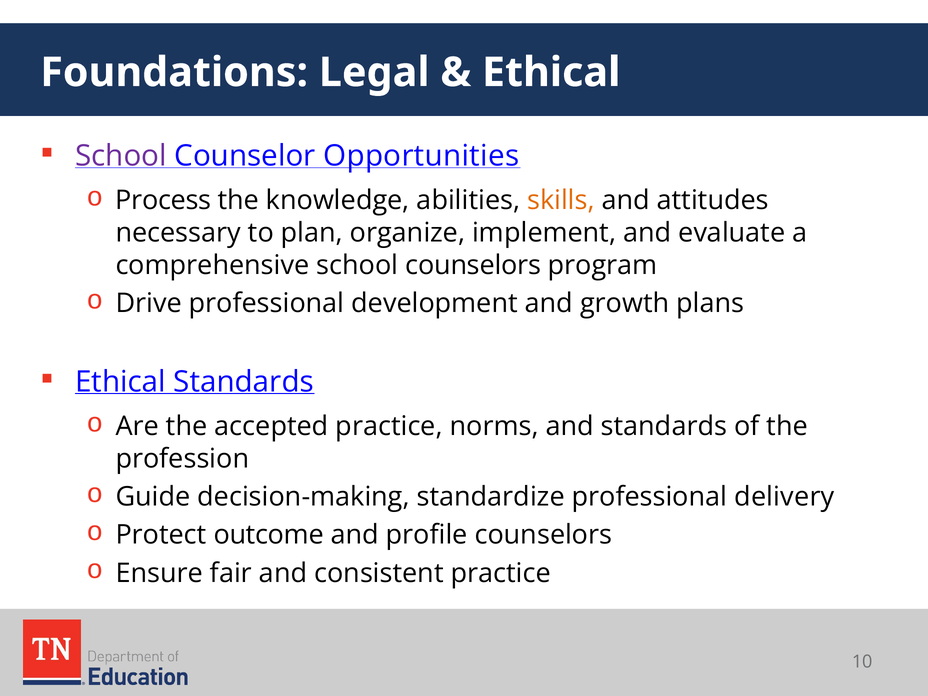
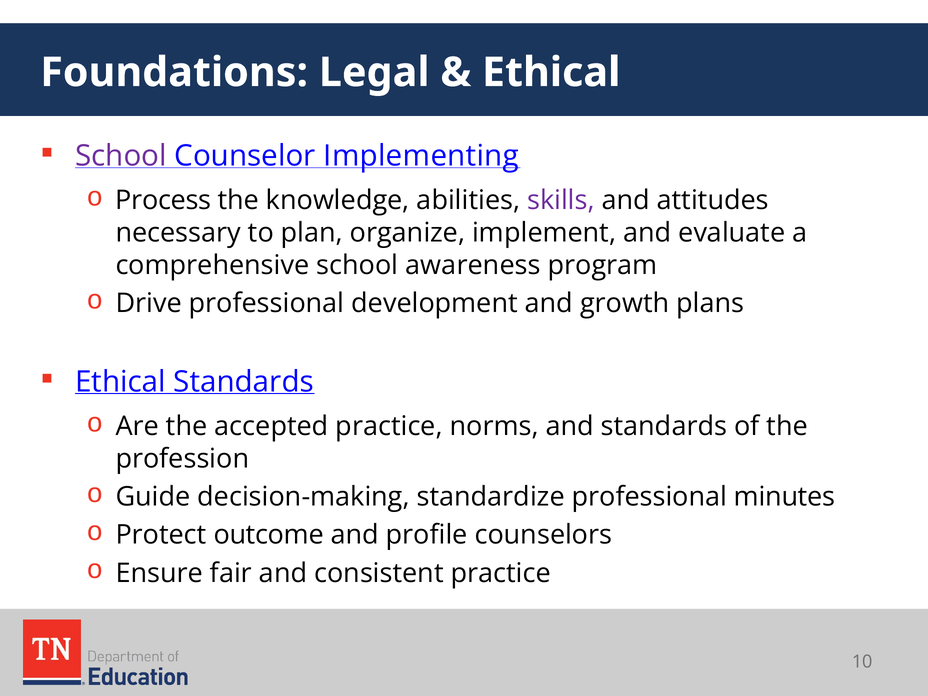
Opportunities: Opportunities -> Implementing
skills colour: orange -> purple
school counselors: counselors -> awareness
delivery: delivery -> minutes
